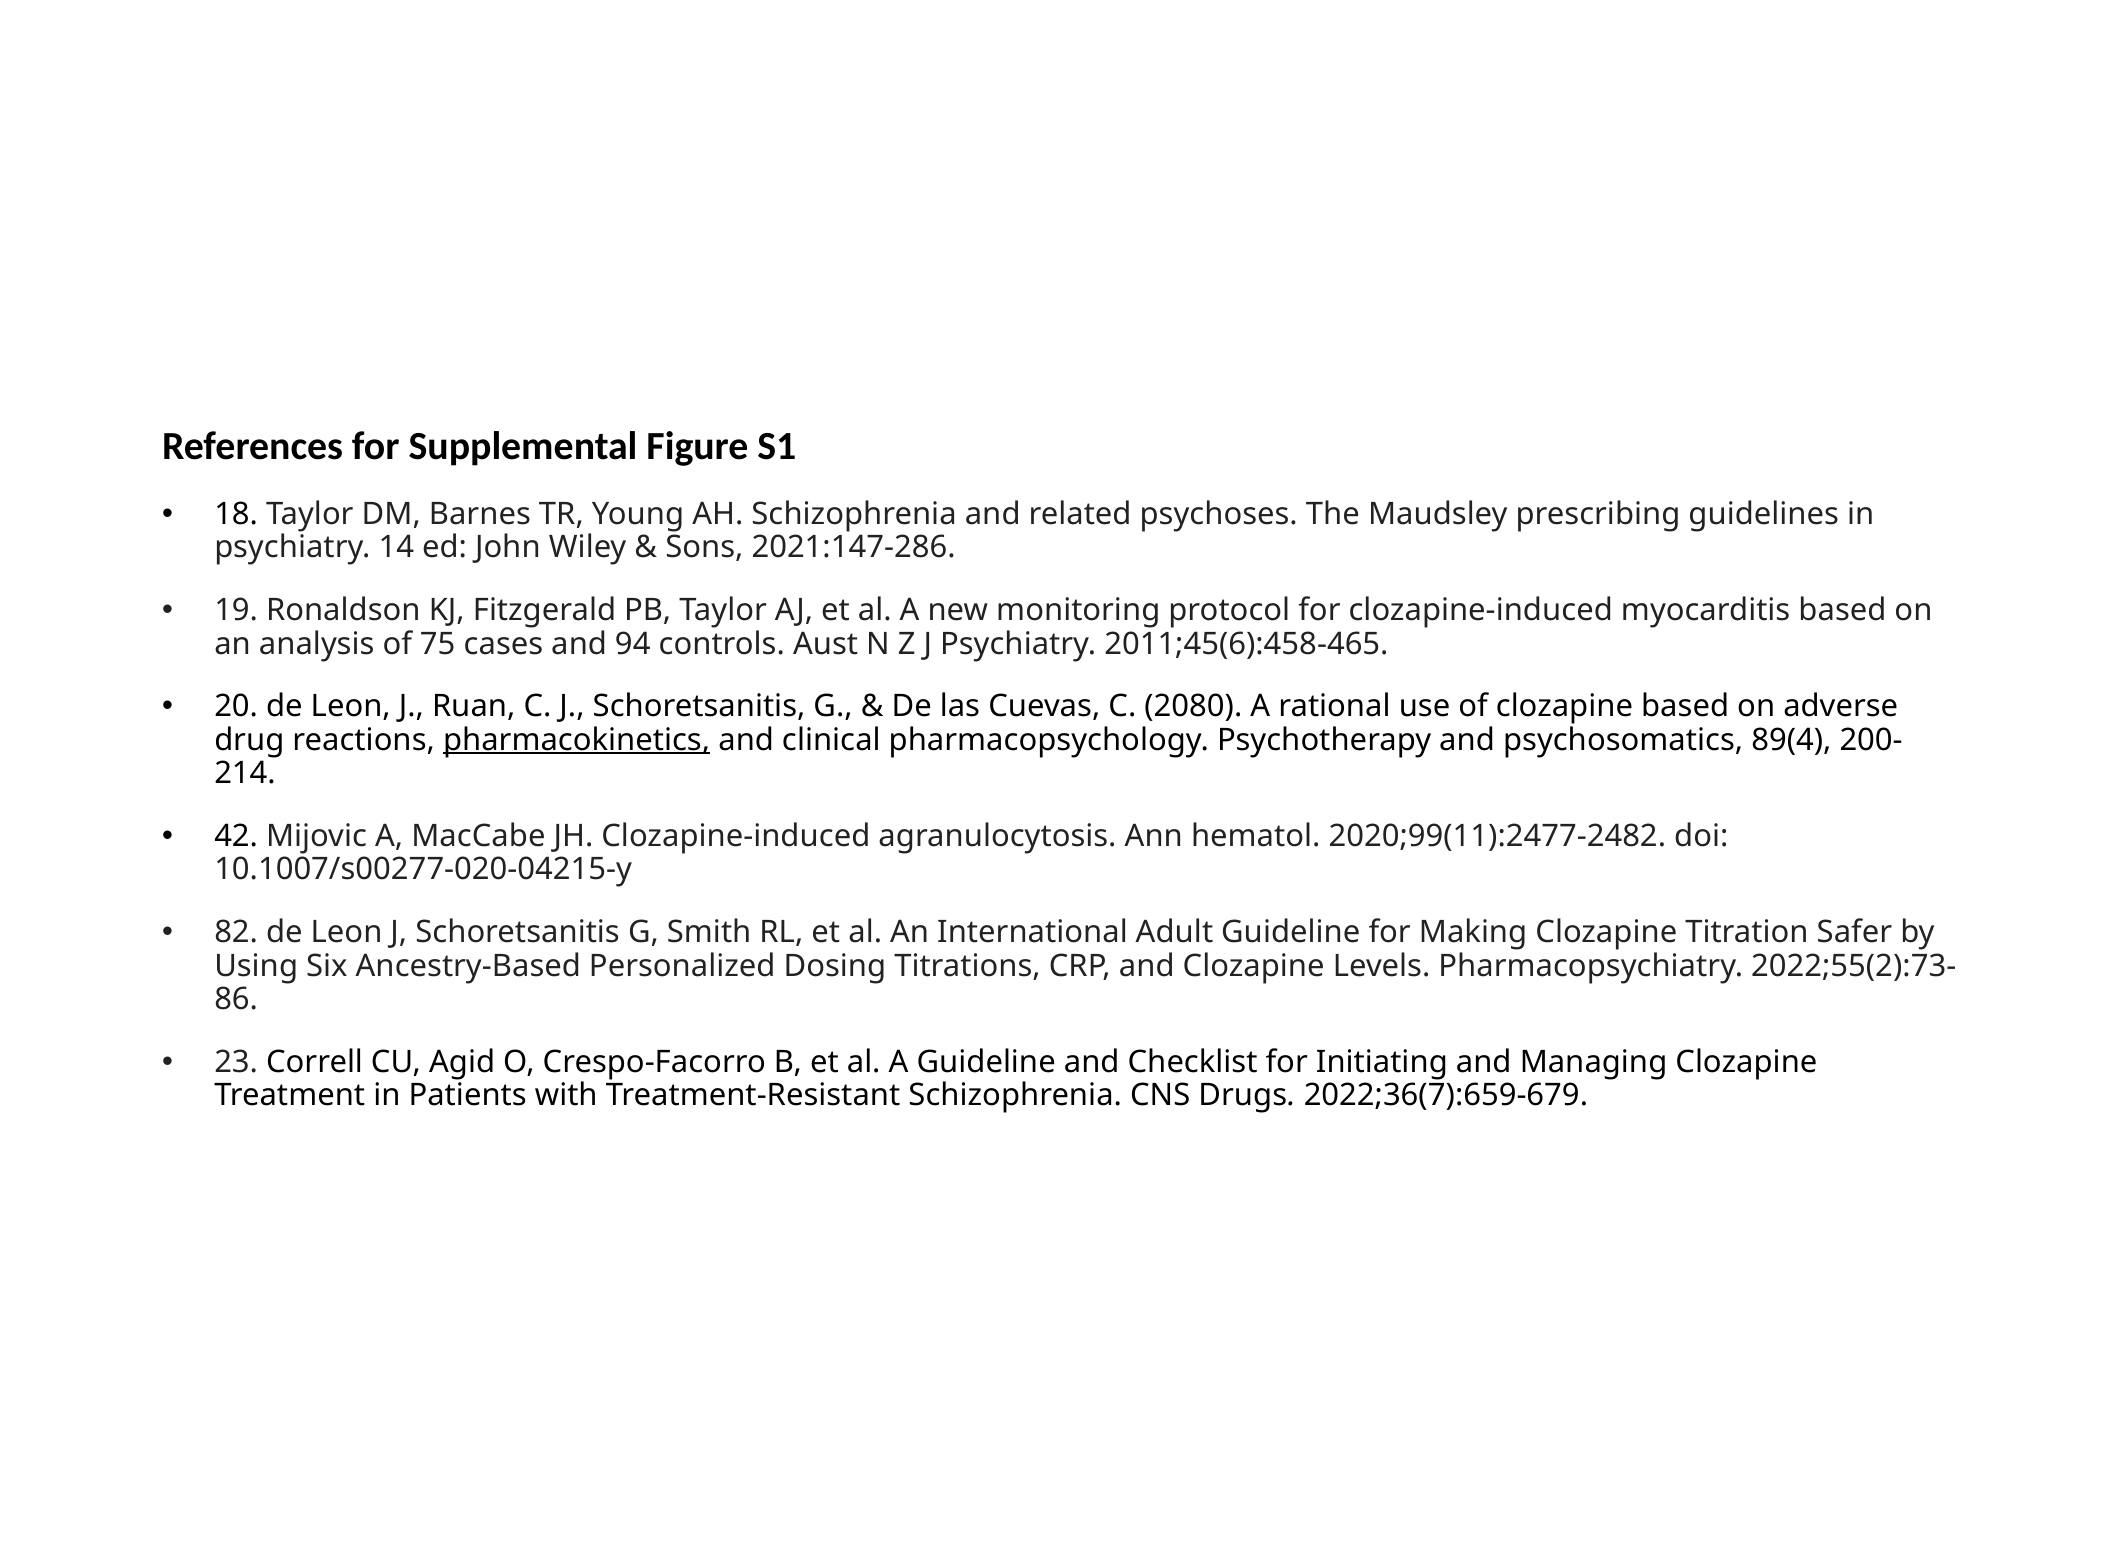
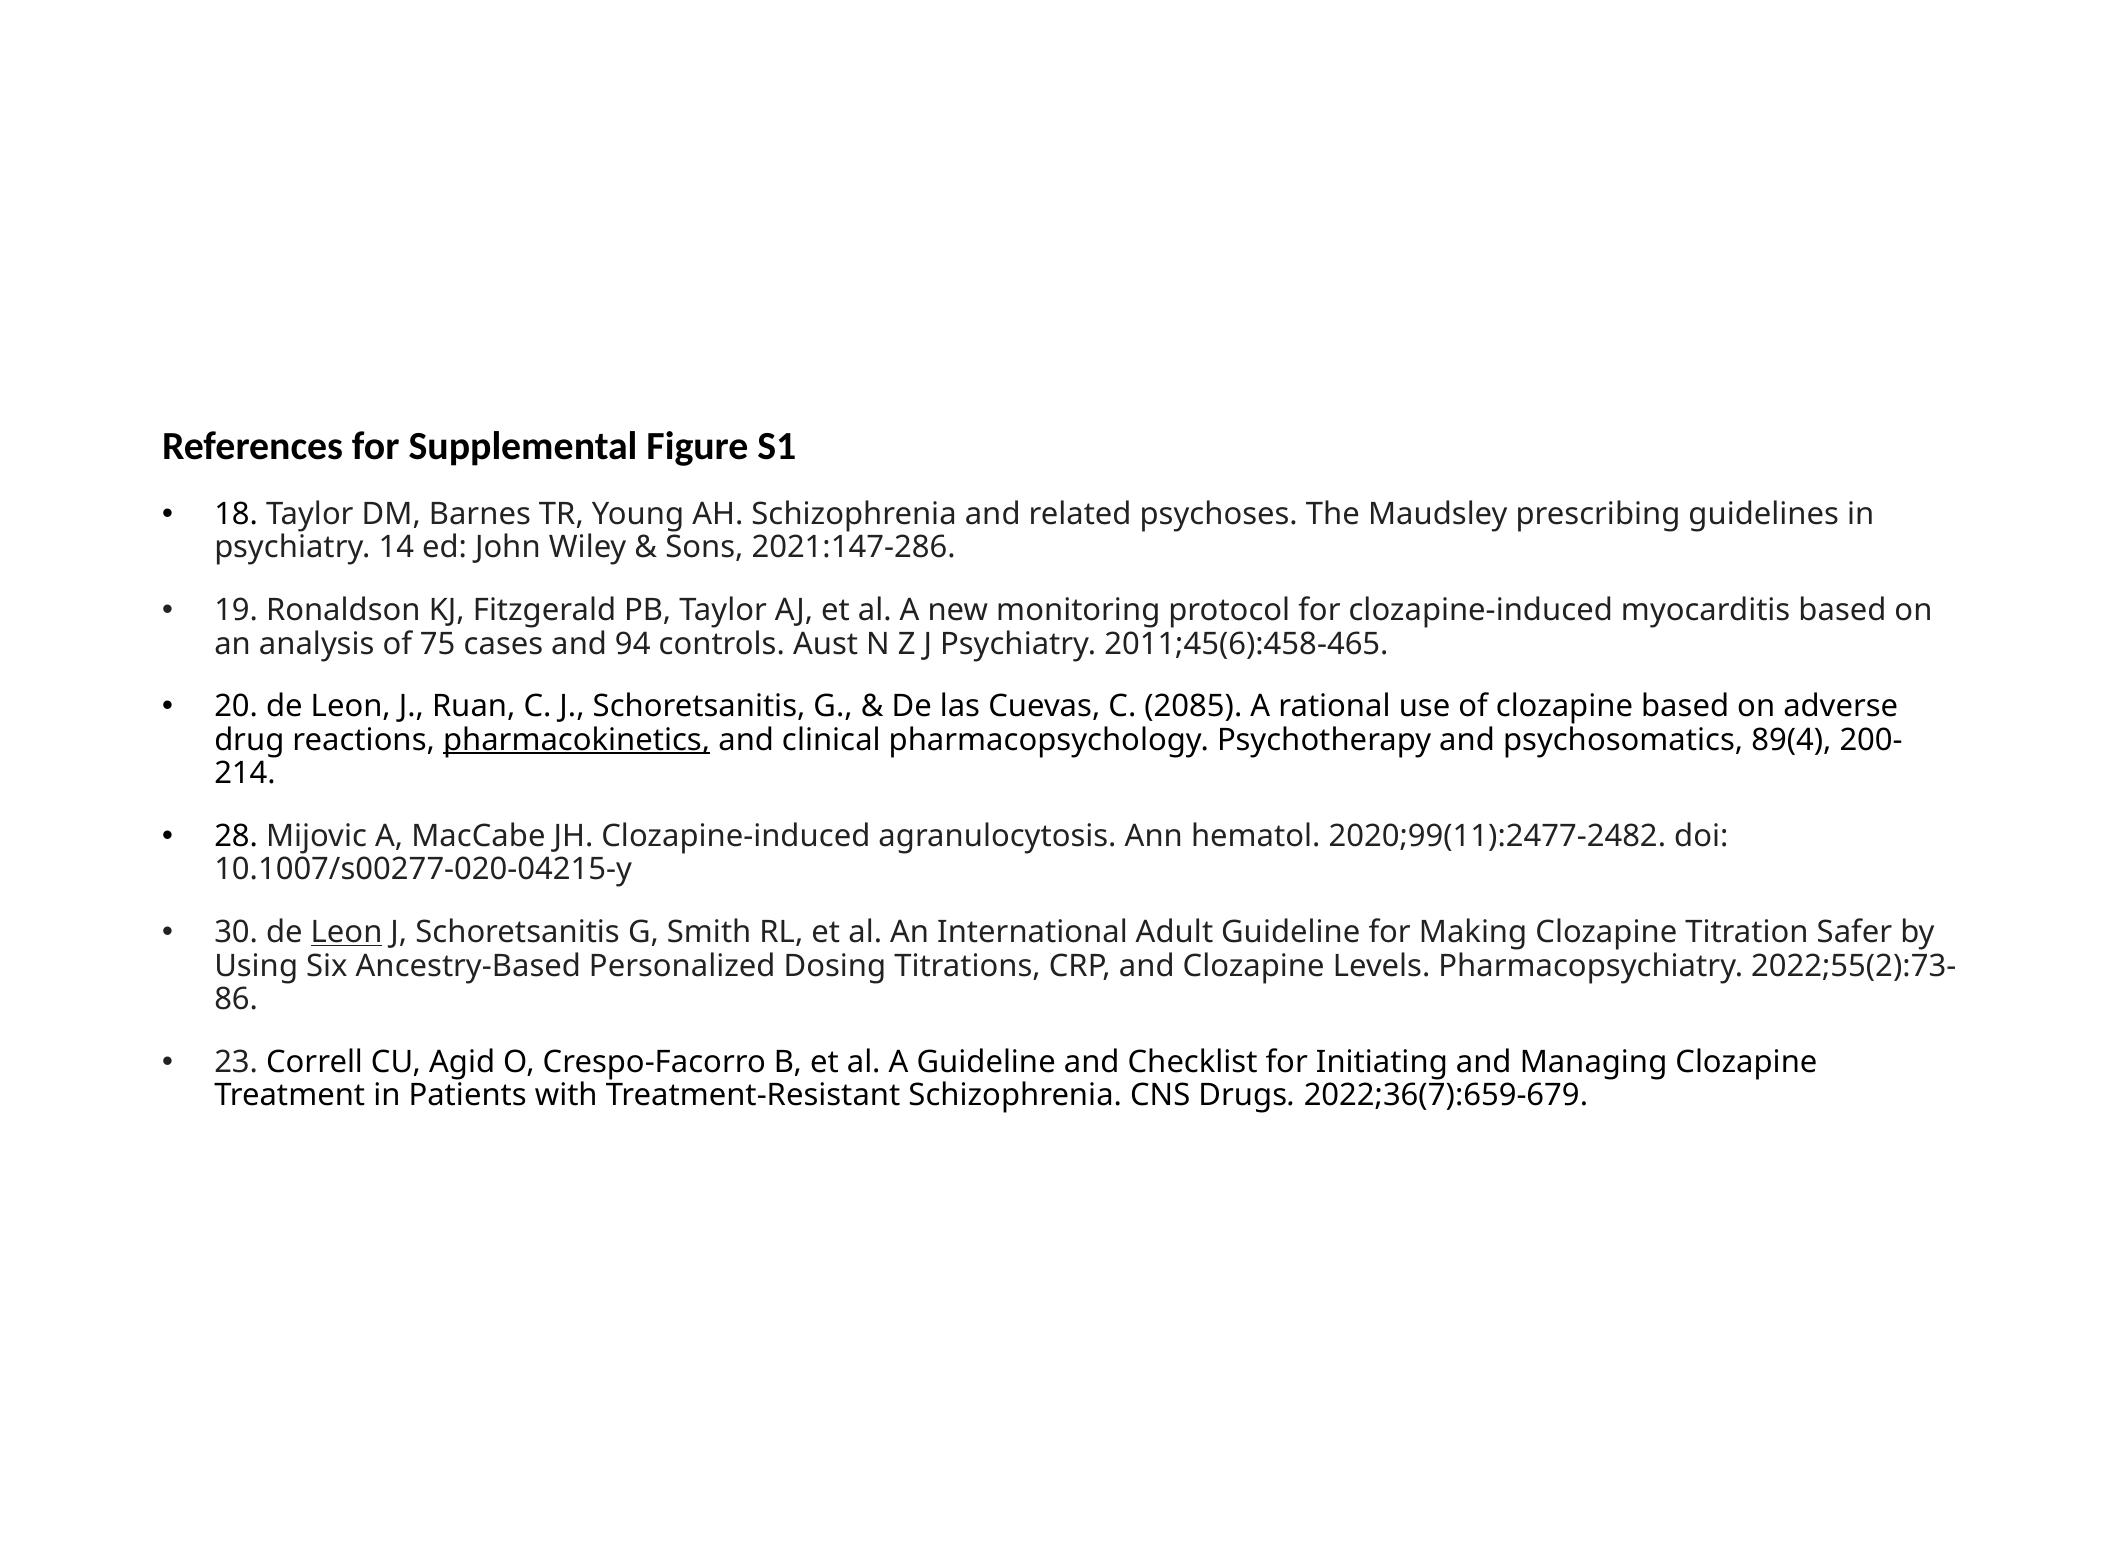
2080: 2080 -> 2085
42: 42 -> 28
82: 82 -> 30
Leon at (347, 933) underline: none -> present
